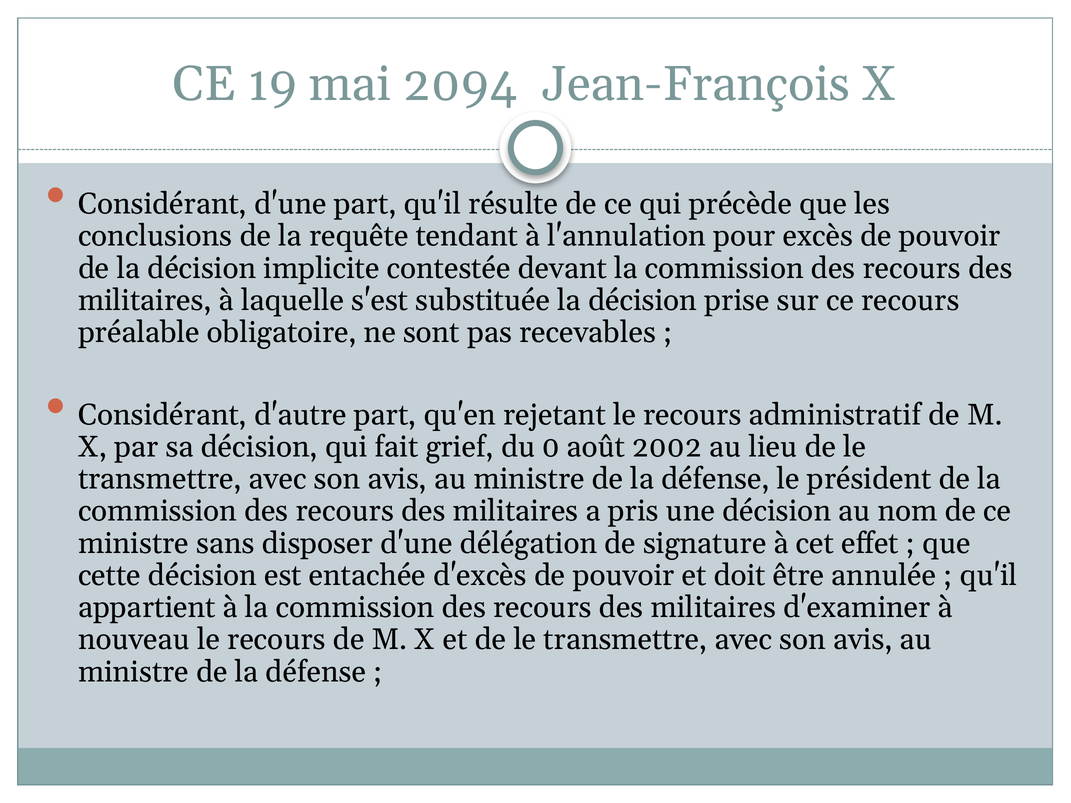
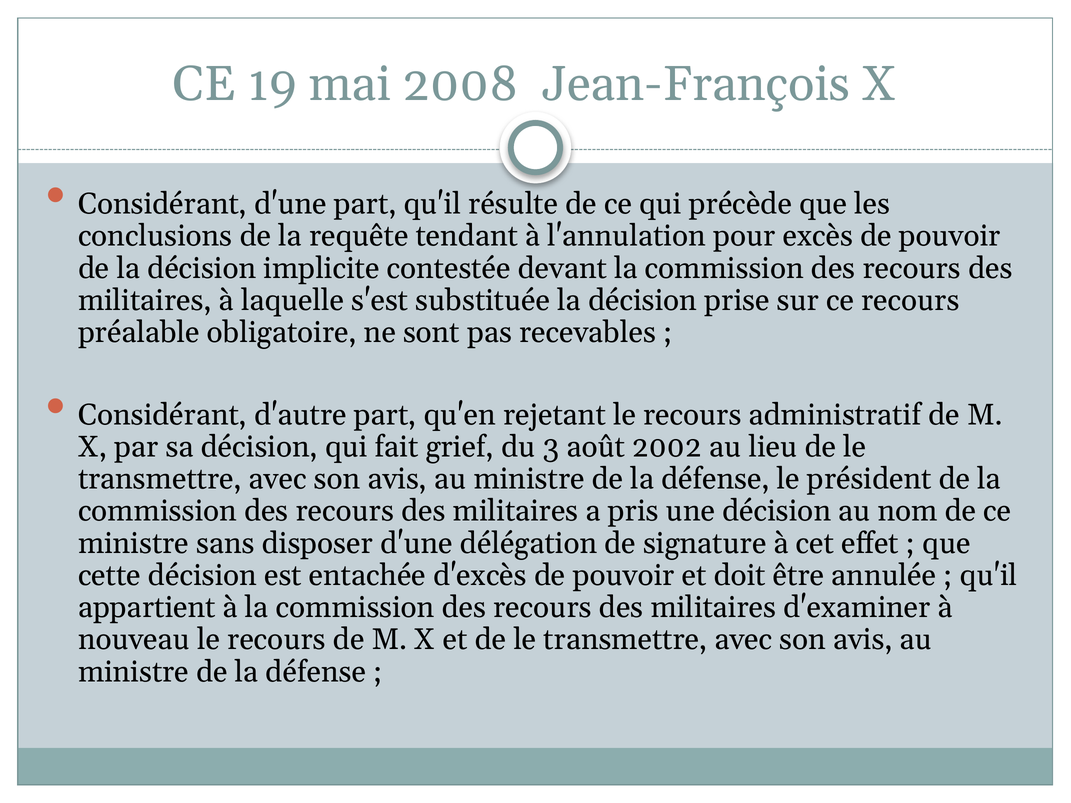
2094: 2094 -> 2008
0: 0 -> 3
